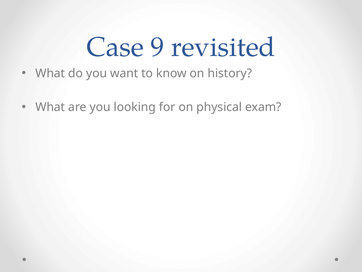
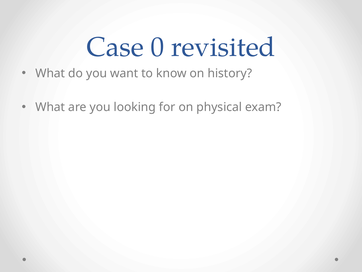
9: 9 -> 0
